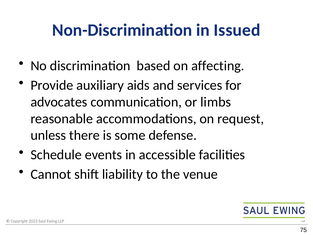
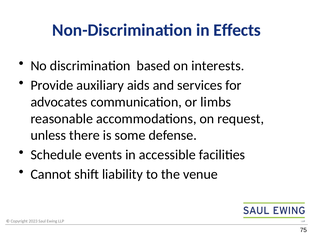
Issued: Issued -> Effects
affecting: affecting -> interests
